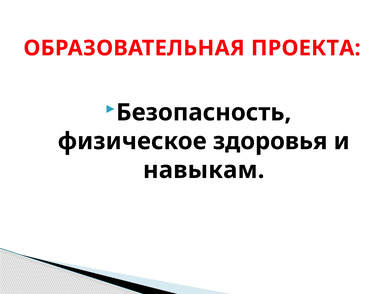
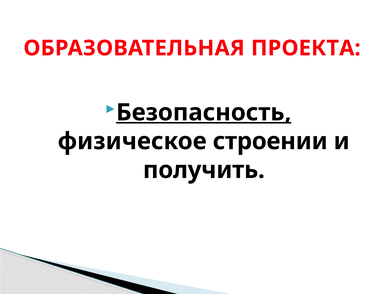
Безопасность underline: none -> present
здоровья: здоровья -> строении
навыкам: навыкам -> получить
